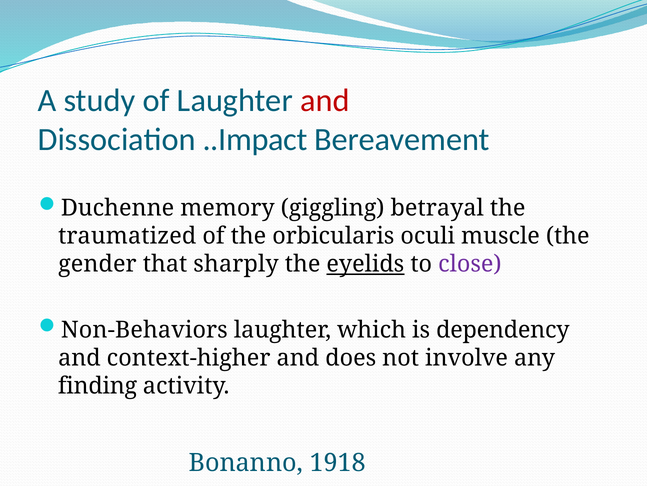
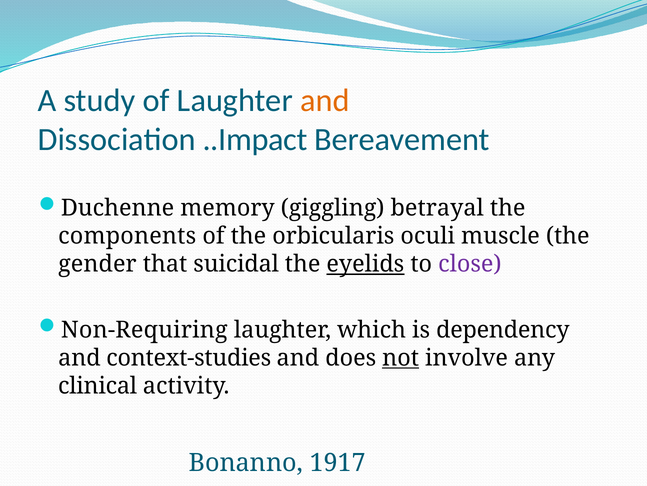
and at (325, 100) colour: red -> orange
traumatized: traumatized -> components
sharply: sharply -> suicidal
Non-Behaviors: Non-Behaviors -> Non-Requiring
context-higher: context-higher -> context-studies
not underline: none -> present
finding: finding -> clinical
1918: 1918 -> 1917
